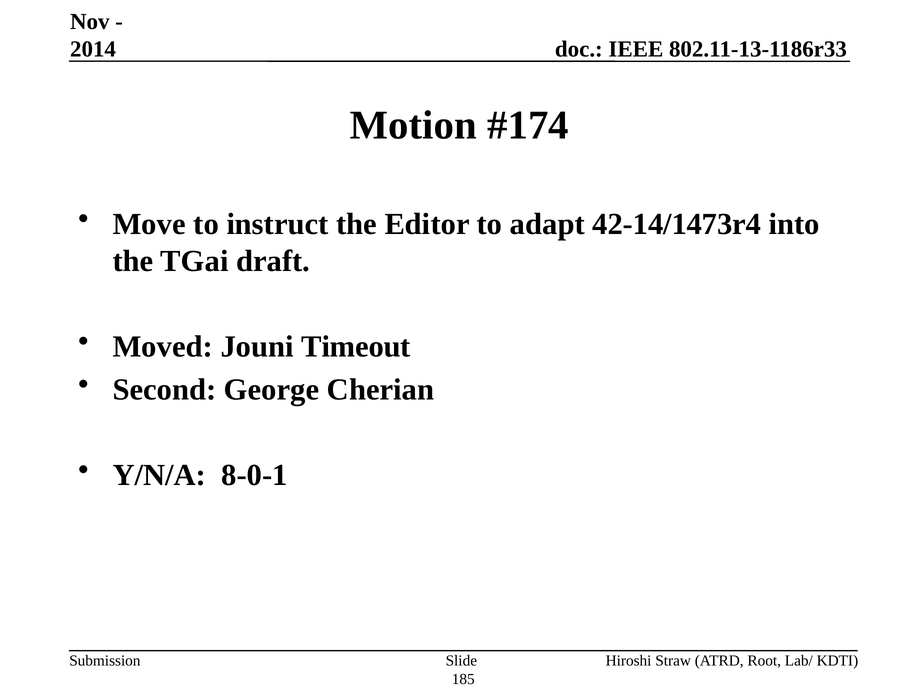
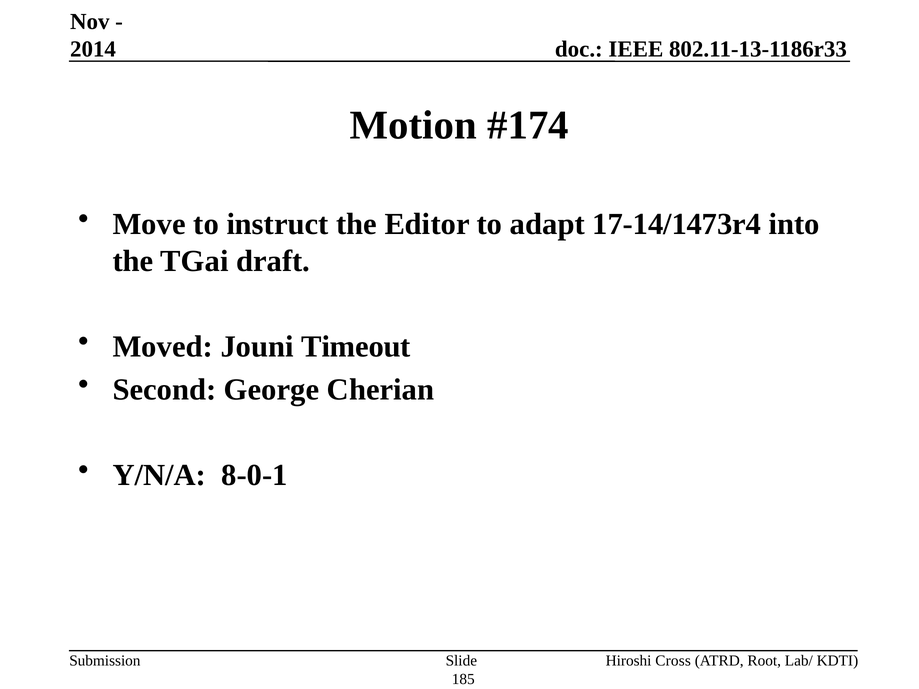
42-14/1473r4: 42-14/1473r4 -> 17-14/1473r4
Straw: Straw -> Cross
